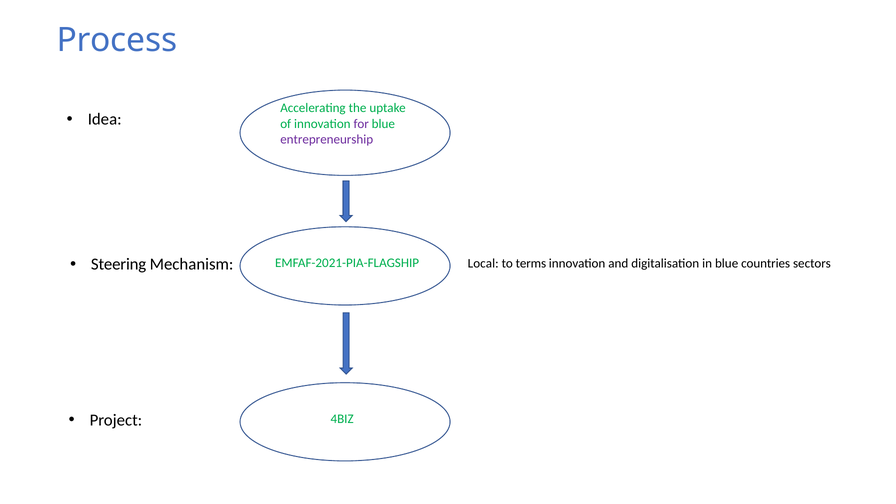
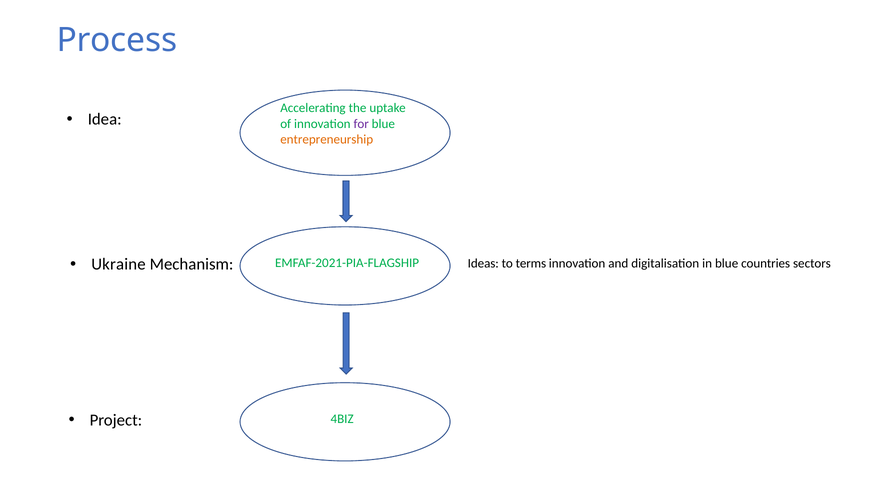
entrepreneurship colour: purple -> orange
Steering: Steering -> Ukraine
Local: Local -> Ideas
